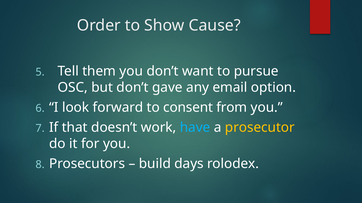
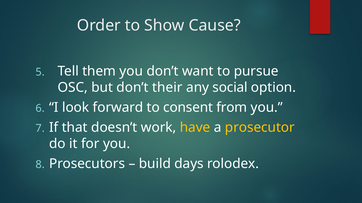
gave: gave -> their
email: email -> social
have colour: light blue -> yellow
